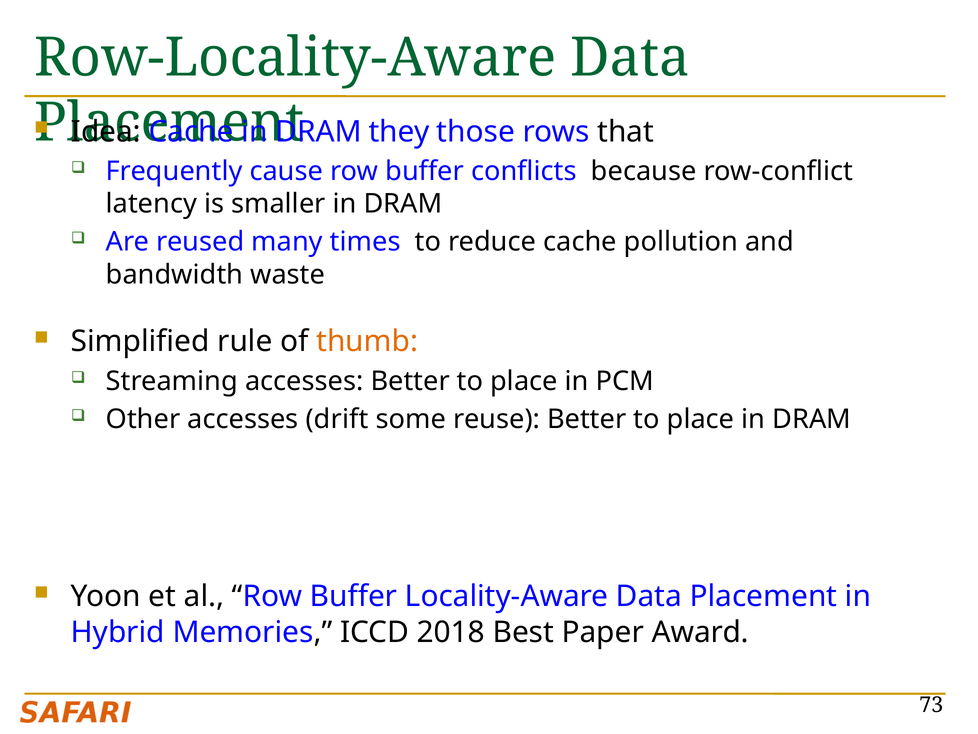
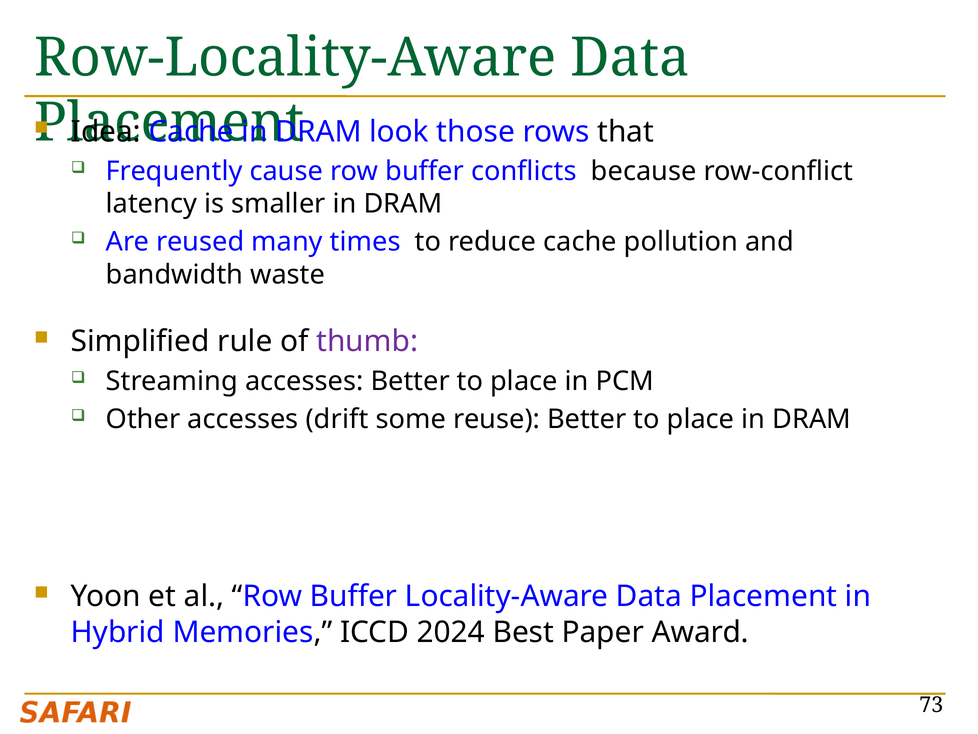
they: they -> look
thumb colour: orange -> purple
2018: 2018 -> 2024
